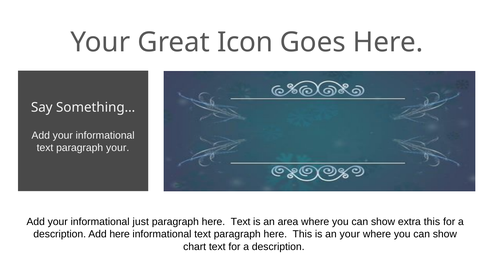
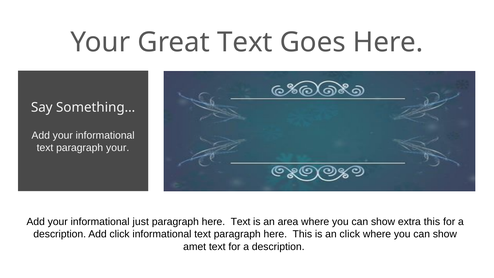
Great Icon: Icon -> Text
Add here: here -> click
an your: your -> click
chart: chart -> amet
